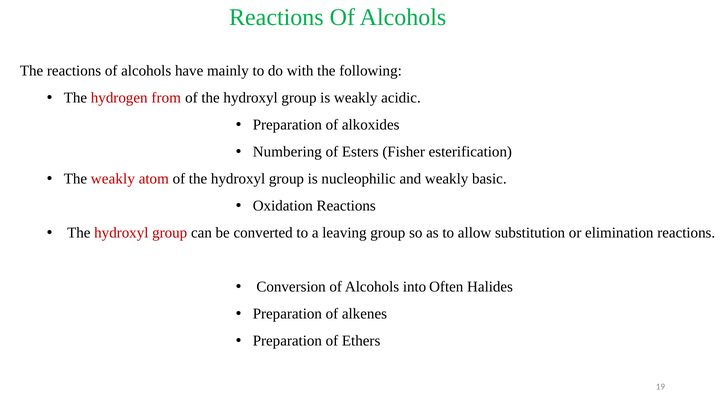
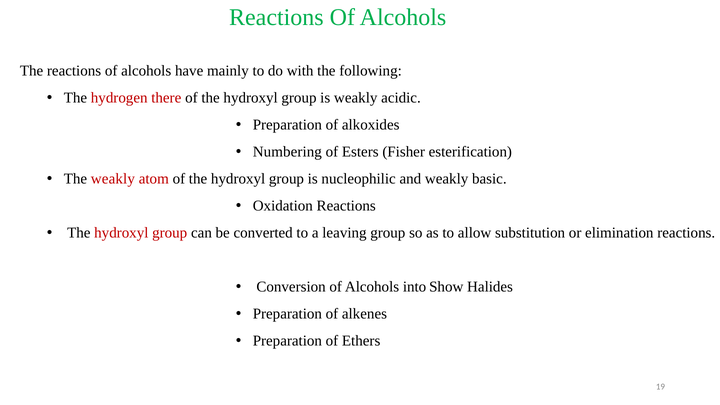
from: from -> there
Often: Often -> Show
